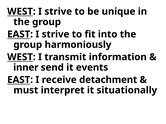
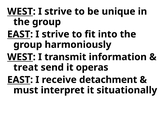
inner: inner -> treat
events: events -> operas
